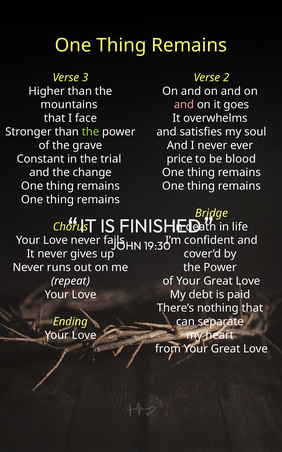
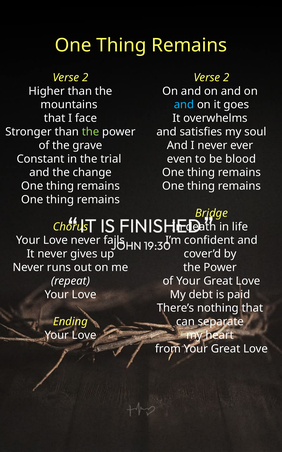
3 at (85, 77): 3 -> 2
and at (184, 104) colour: pink -> light blue
price: price -> even
